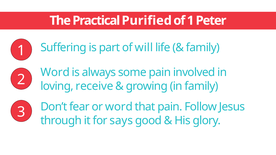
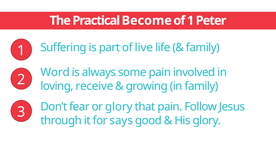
Purified: Purified -> Become
will: will -> live
or word: word -> glory
